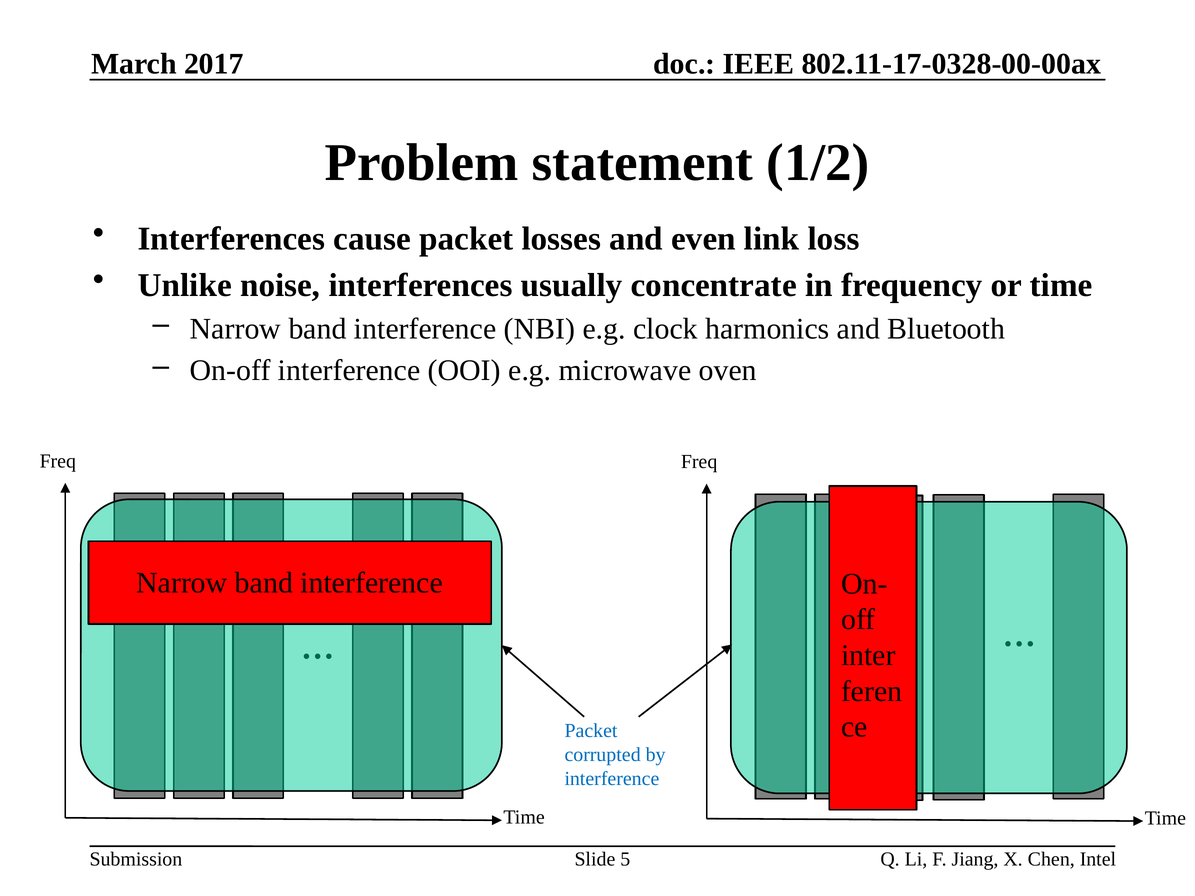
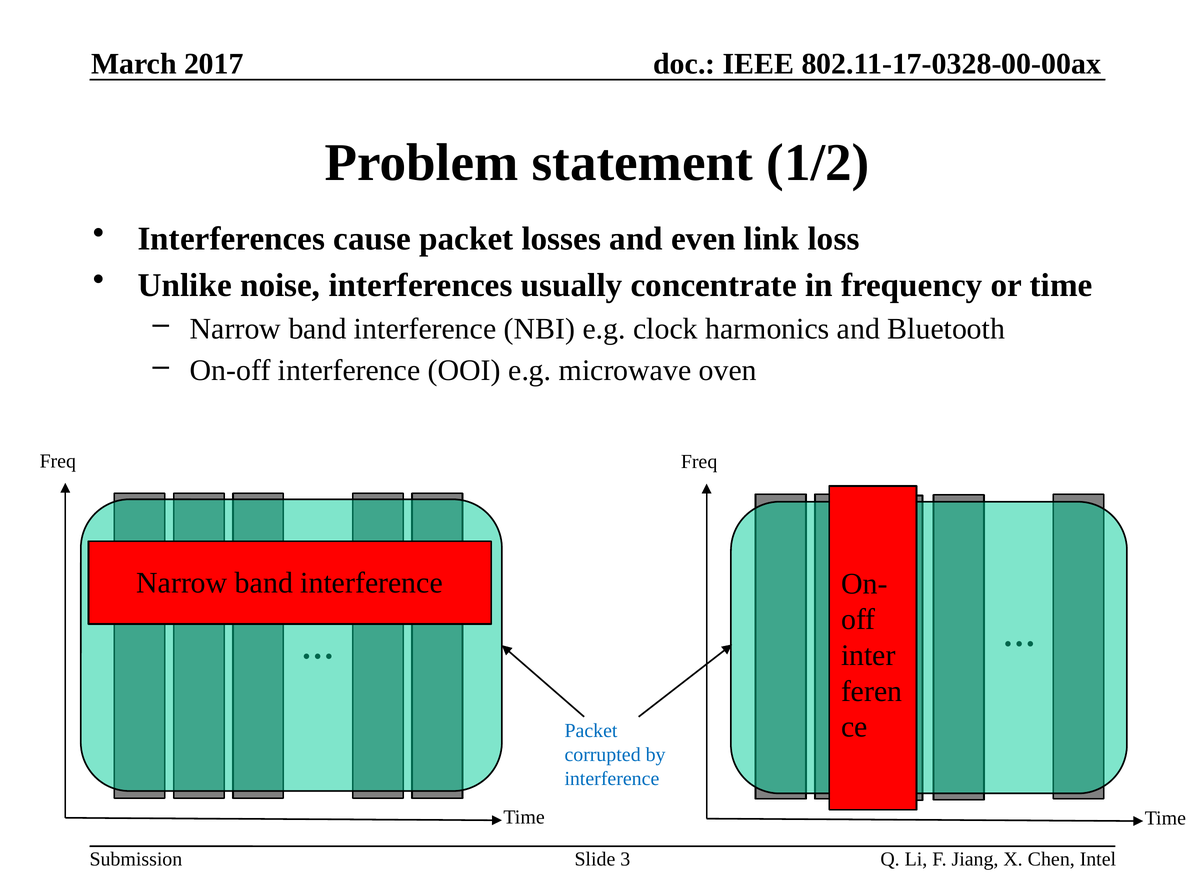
5: 5 -> 3
